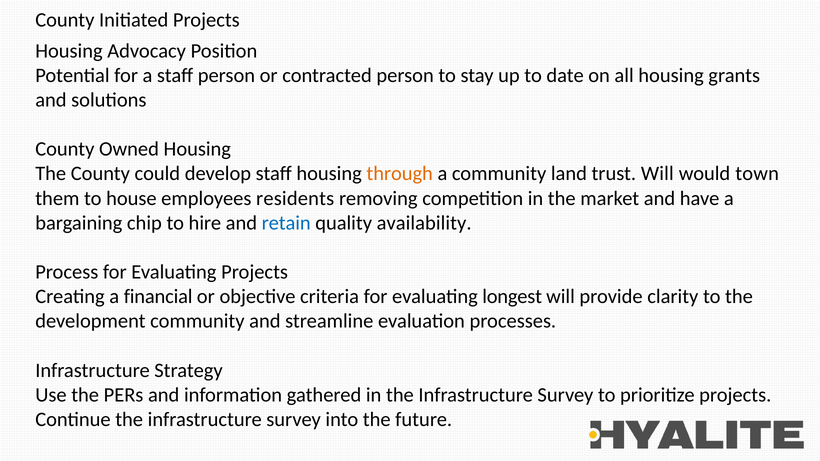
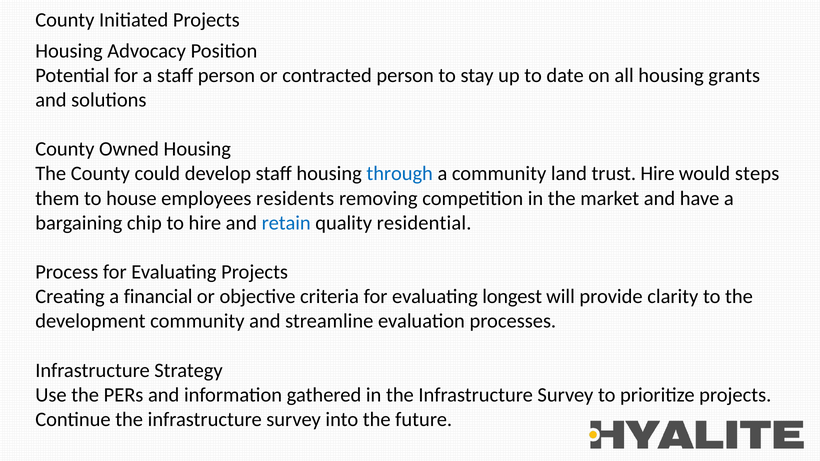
through colour: orange -> blue
trust Will: Will -> Hire
town: town -> steps
availability: availability -> residential
